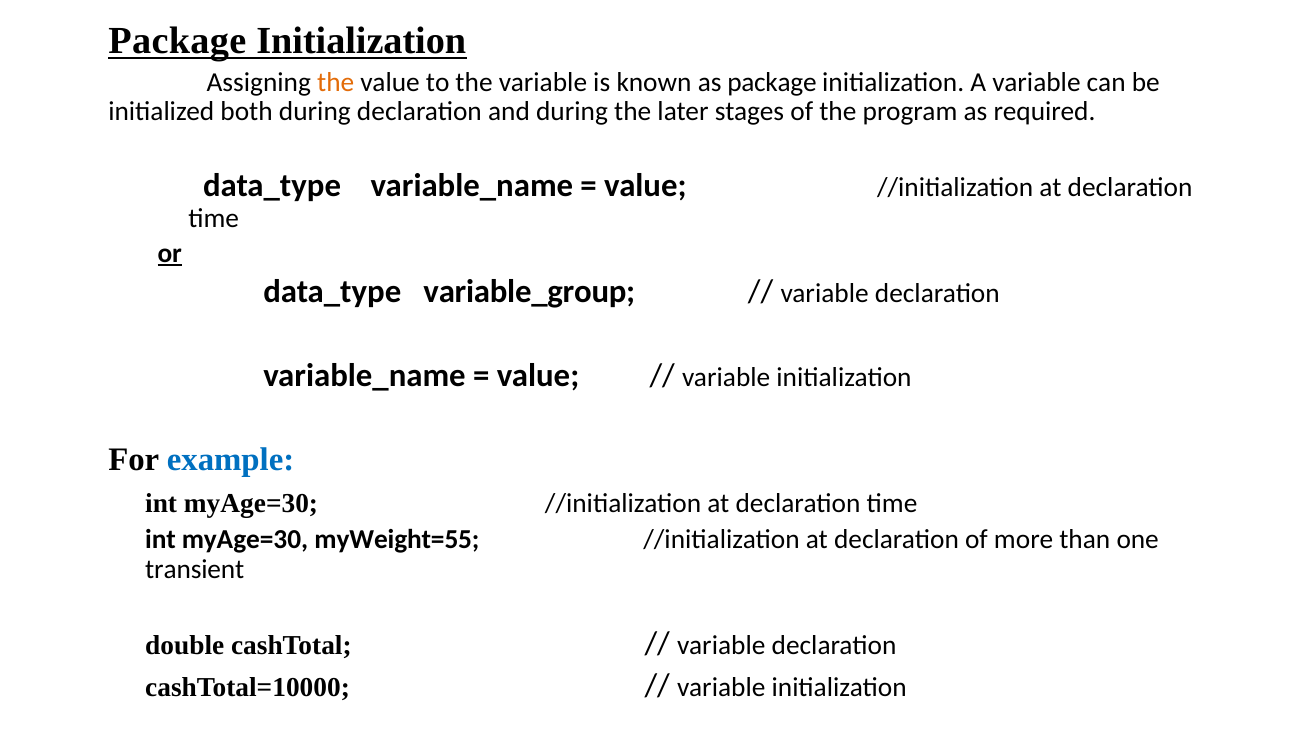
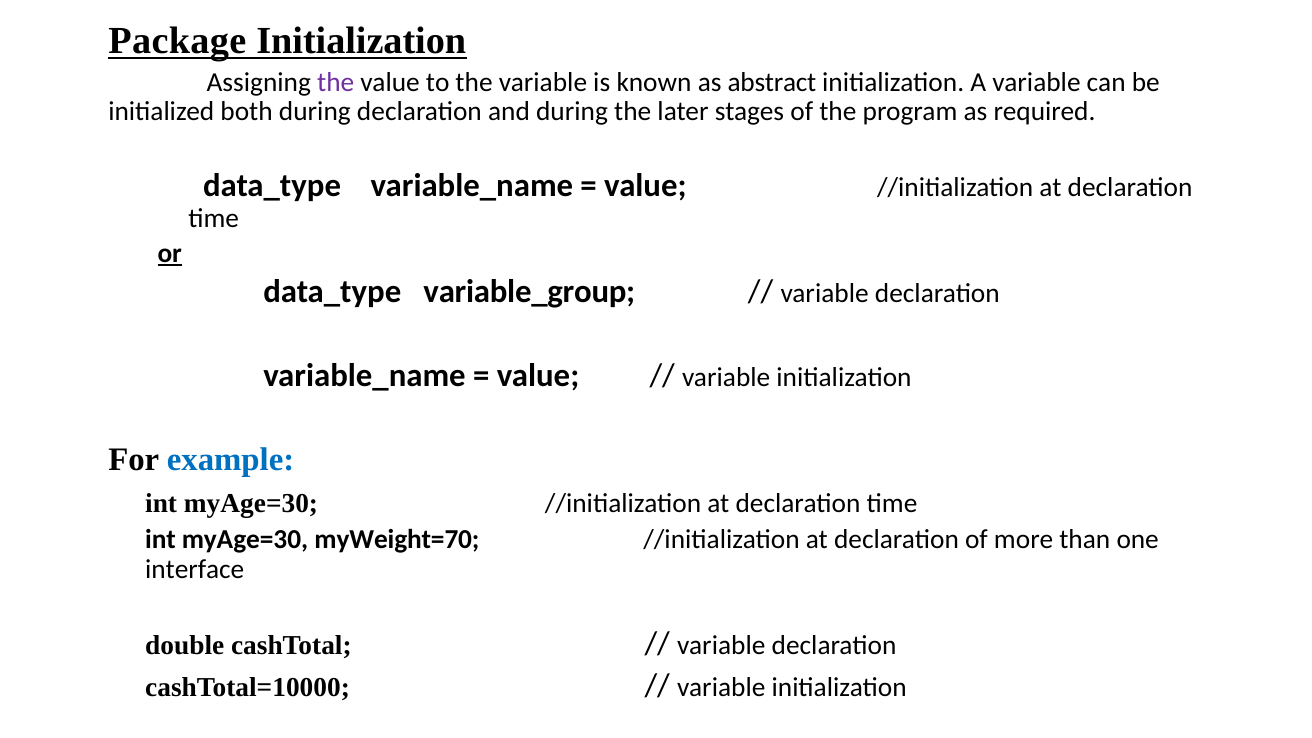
the at (336, 82) colour: orange -> purple
as package: package -> abstract
myWeight=55: myWeight=55 -> myWeight=70
transient: transient -> interface
